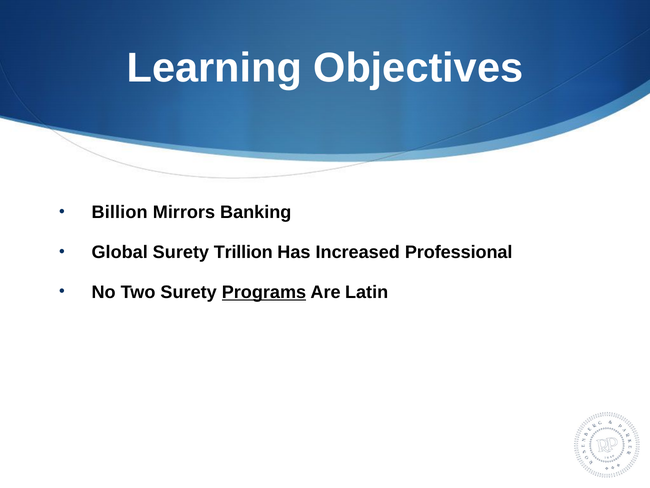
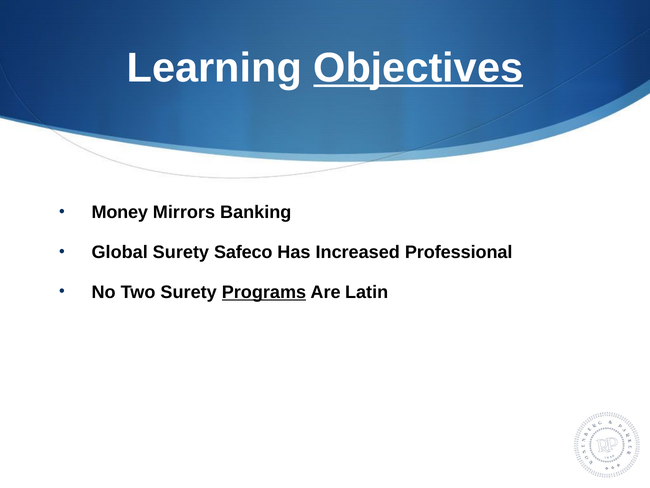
Objectives underline: none -> present
Billion: Billion -> Money
Trillion: Trillion -> Safeco
